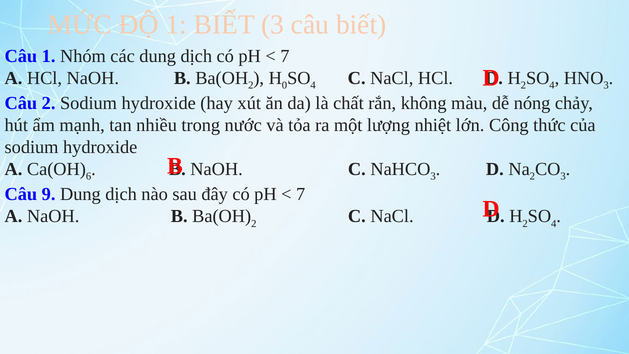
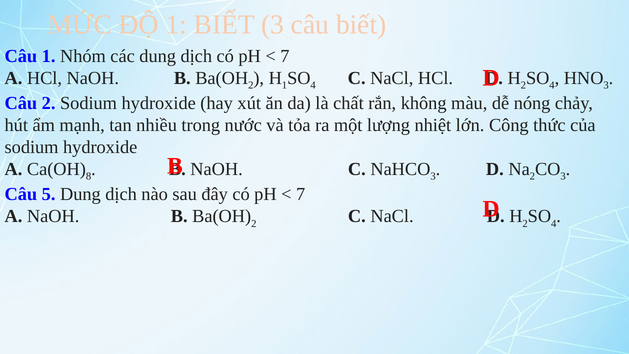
0 at (285, 85): 0 -> 1
6: 6 -> 8
9: 9 -> 5
